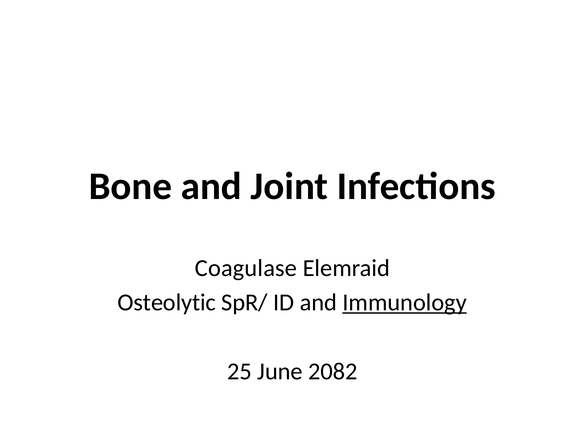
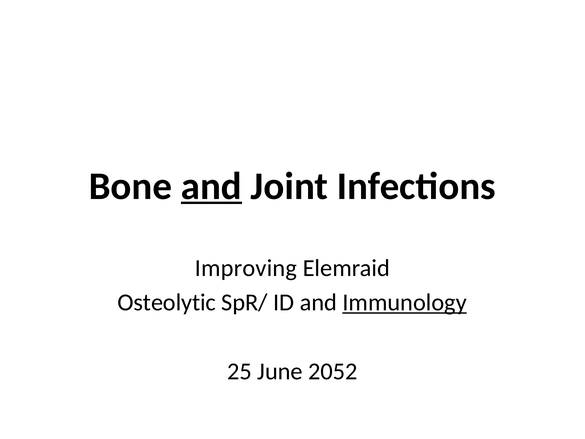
and at (211, 186) underline: none -> present
Coagulase: Coagulase -> Improving
2082: 2082 -> 2052
